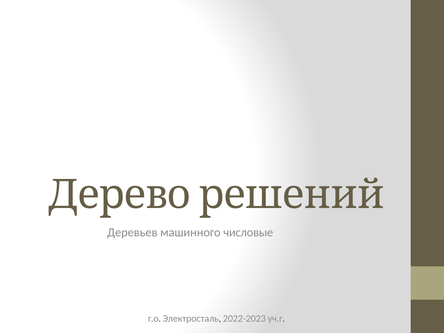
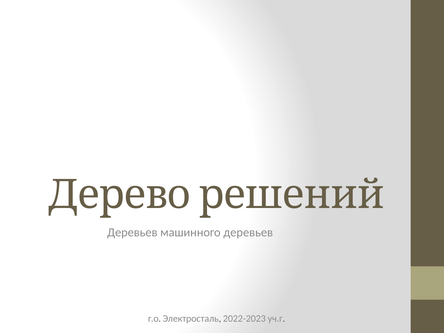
машинного числовые: числовые -> деревьев
